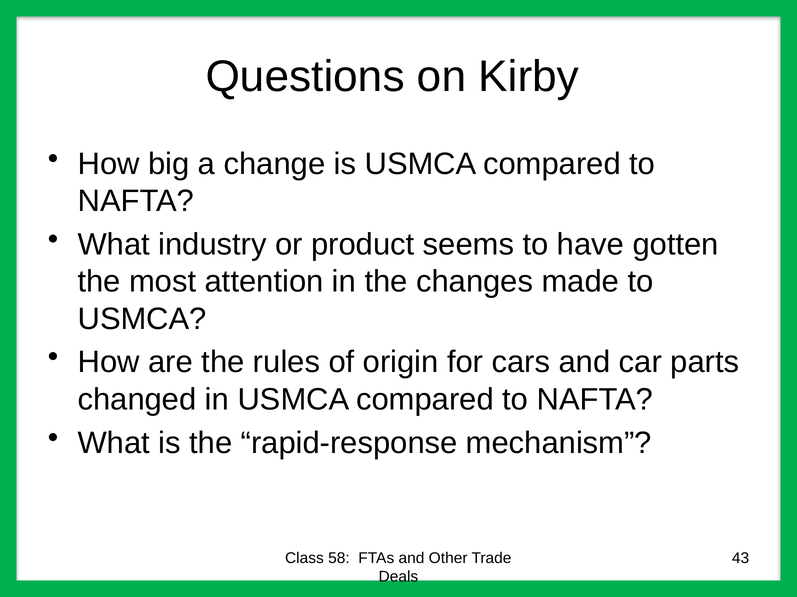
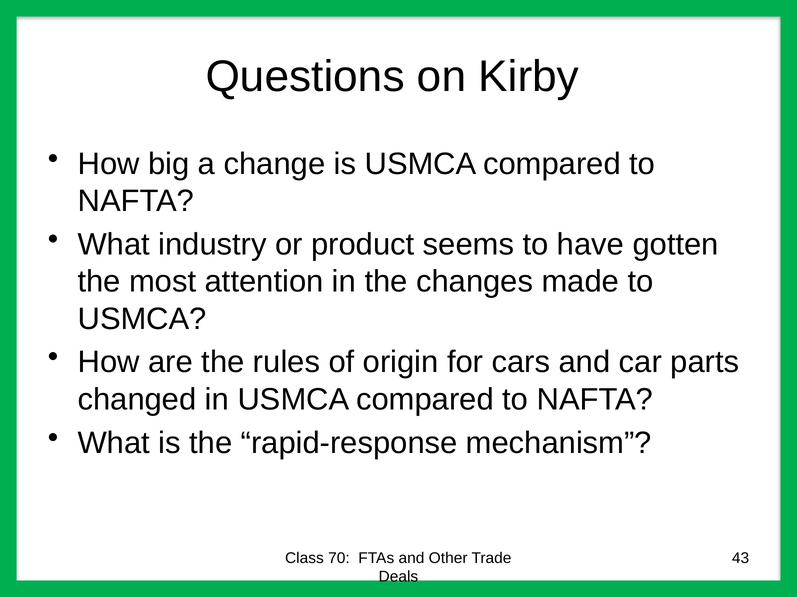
58: 58 -> 70
